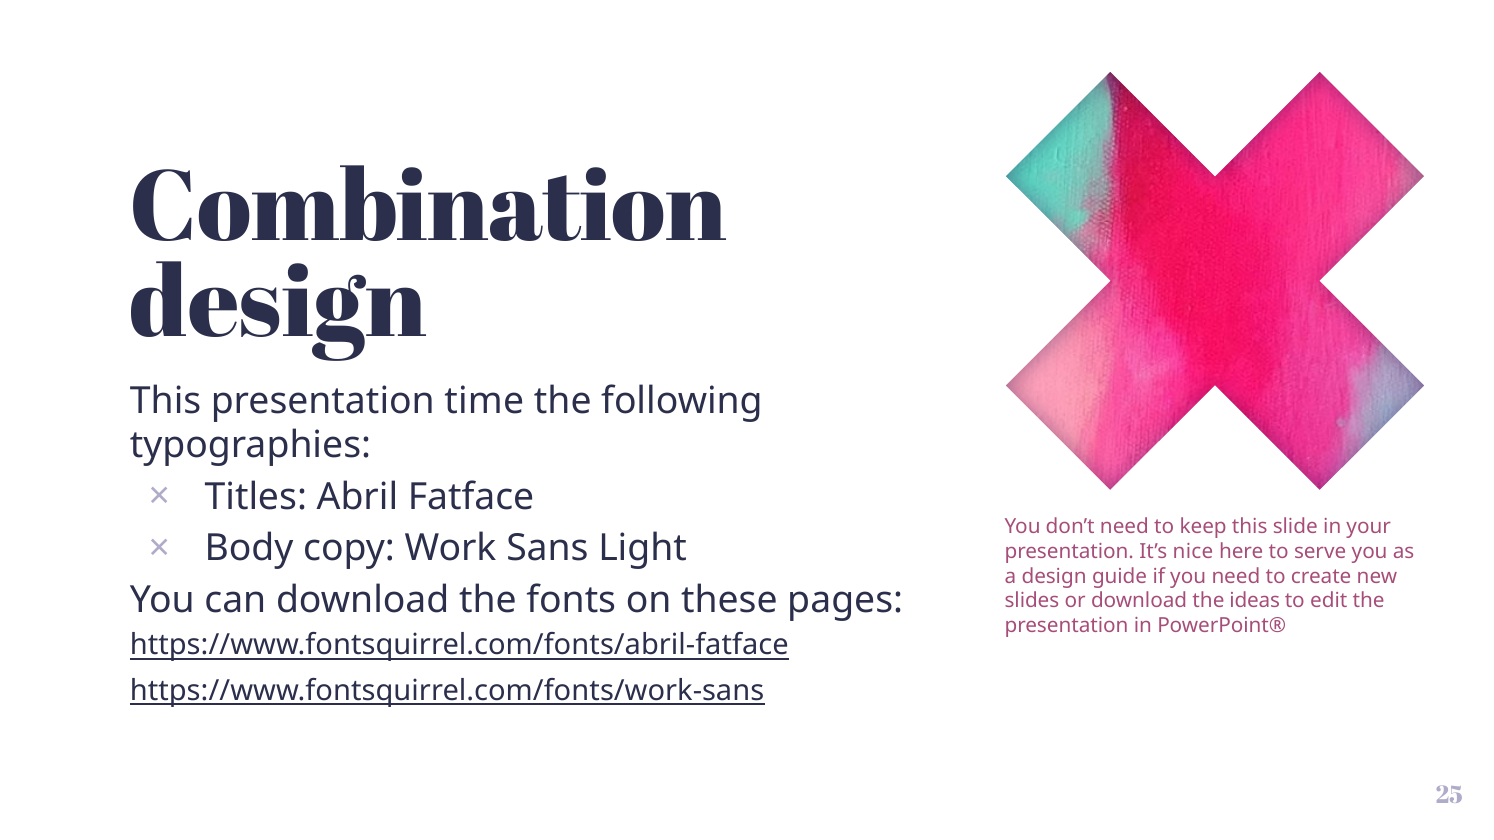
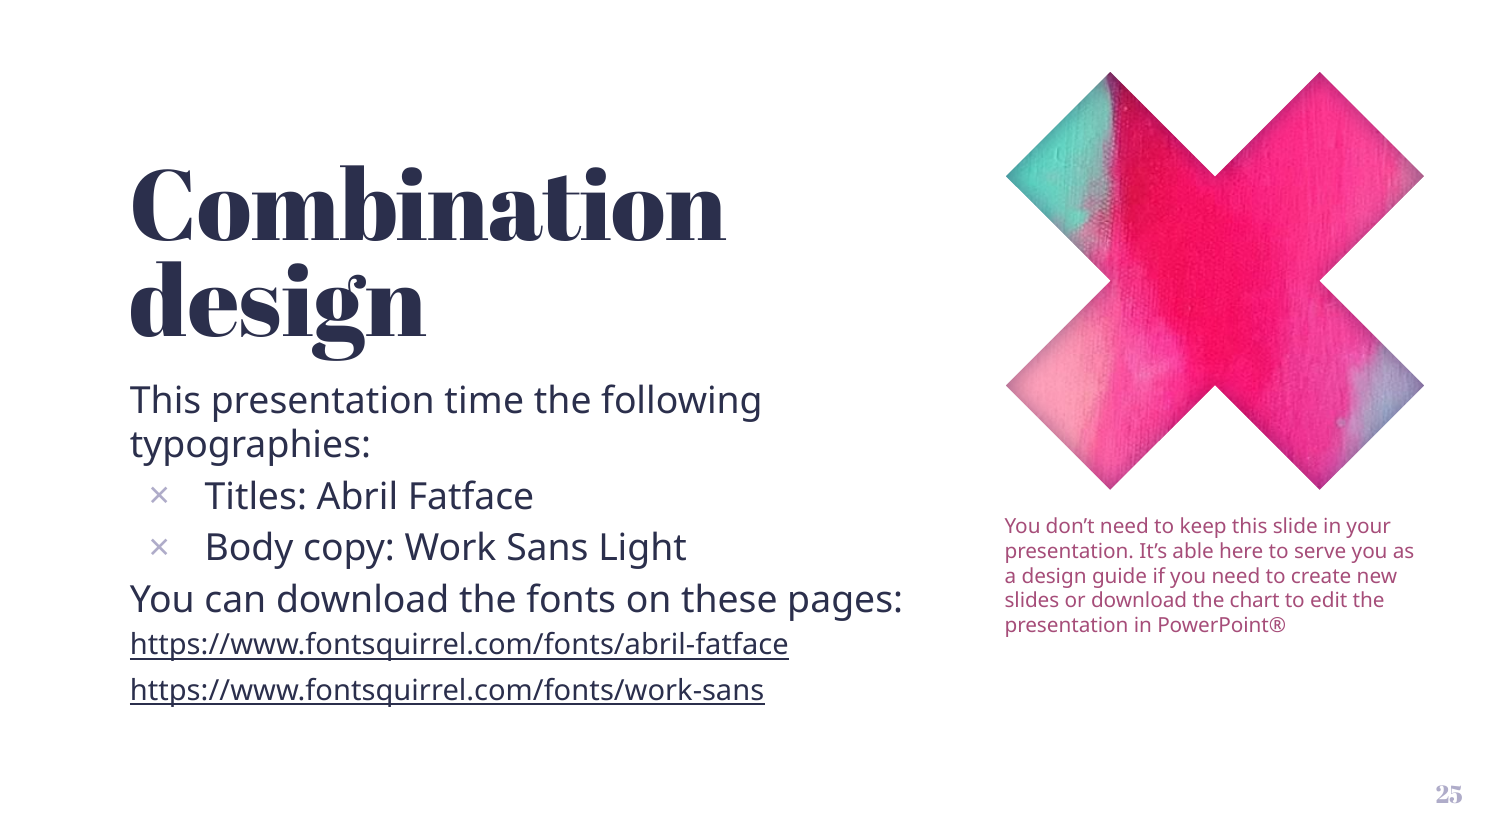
nice: nice -> able
ideas: ideas -> chart
